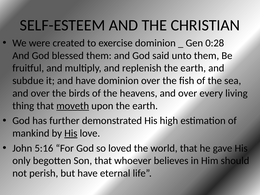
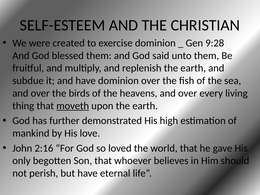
0:28: 0:28 -> 9:28
His at (71, 133) underline: present -> none
5:16: 5:16 -> 2:16
